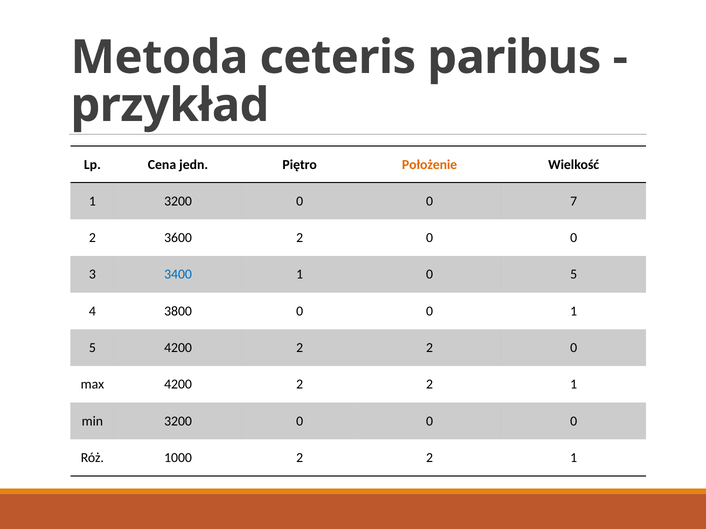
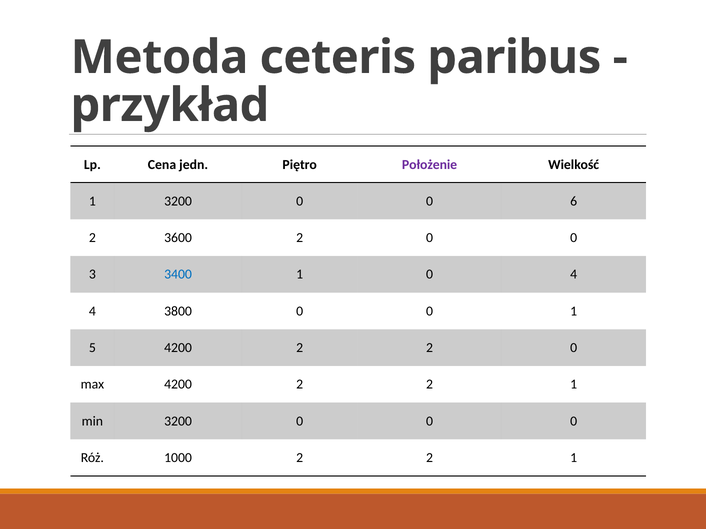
Położenie colour: orange -> purple
7: 7 -> 6
0 5: 5 -> 4
